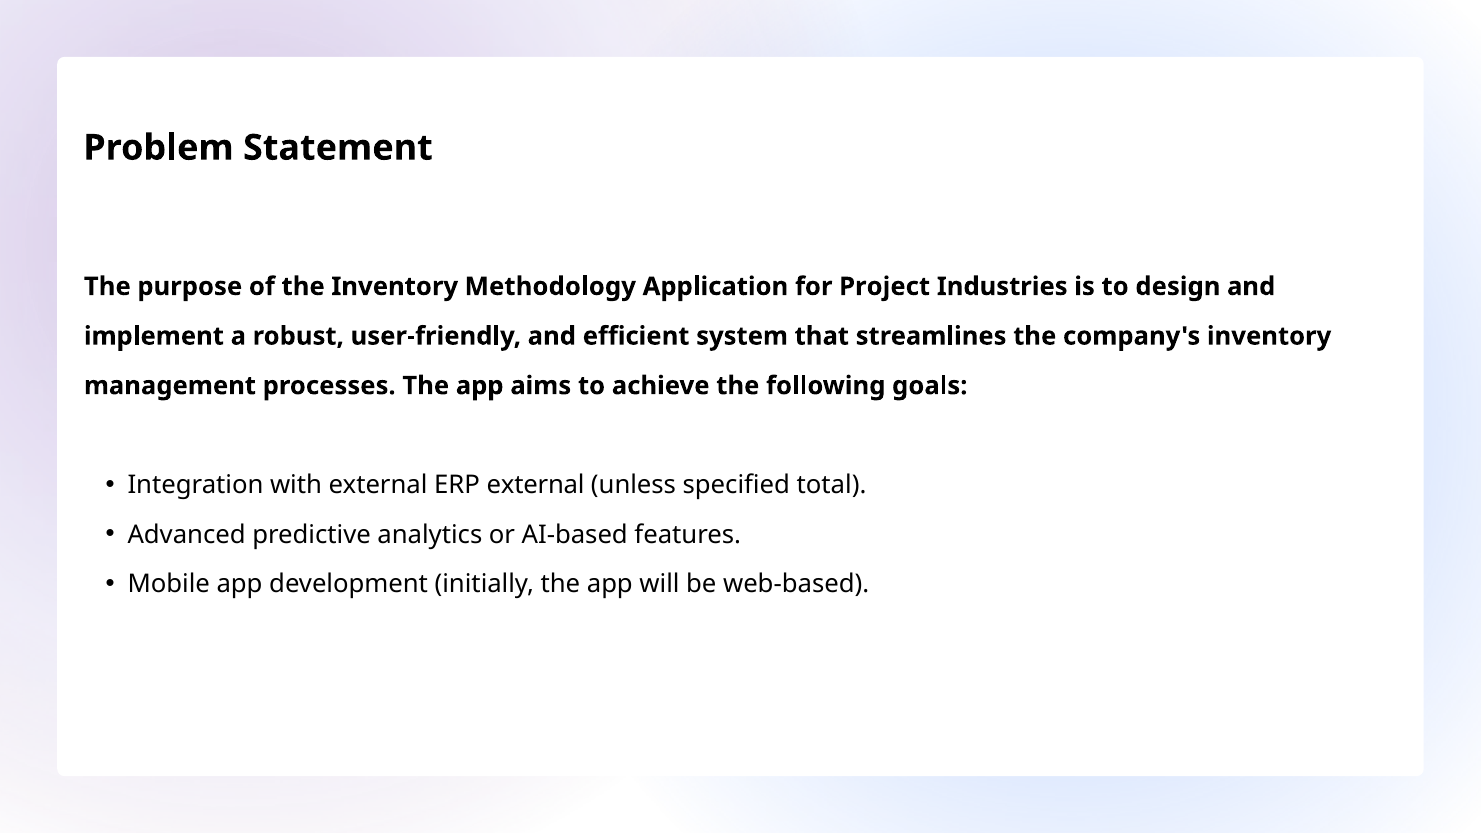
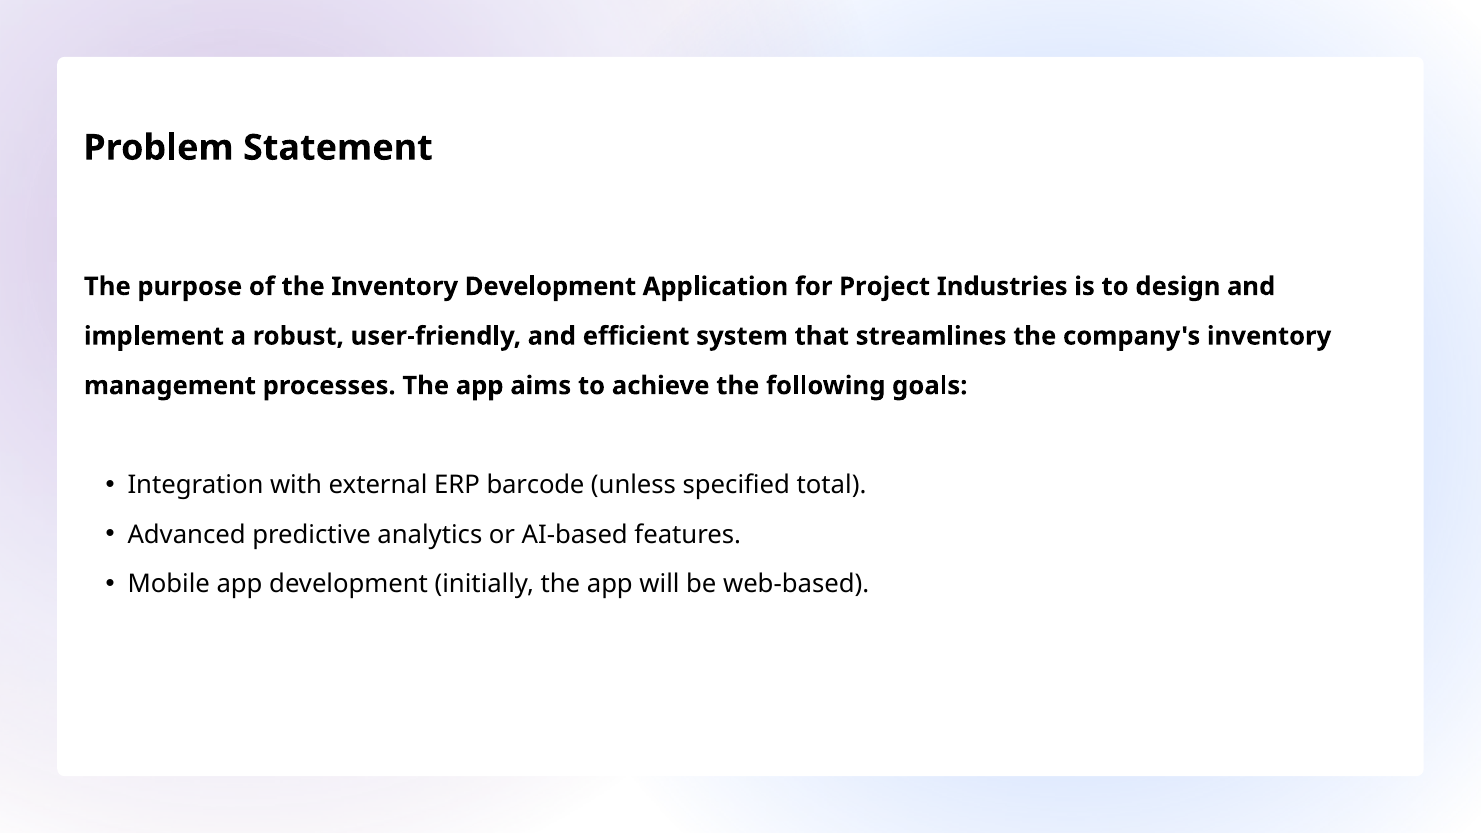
Inventory Methodology: Methodology -> Development
ERP external: external -> barcode
